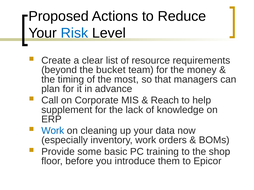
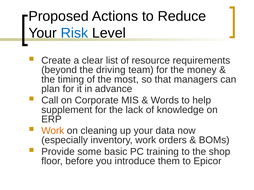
bucket: bucket -> driving
Reach: Reach -> Words
Work at (53, 131) colour: blue -> orange
